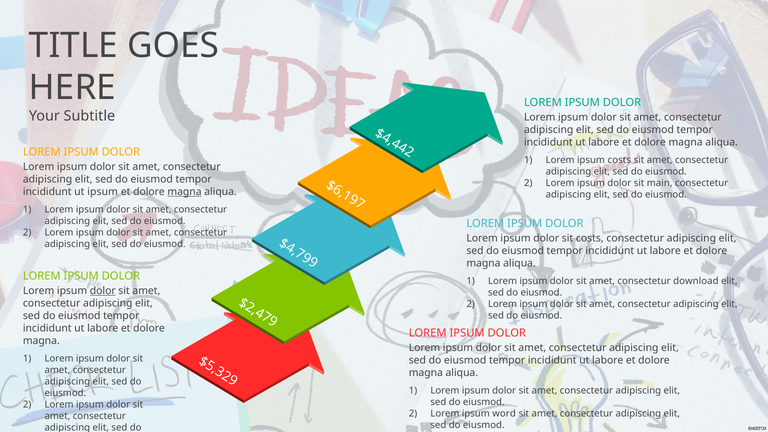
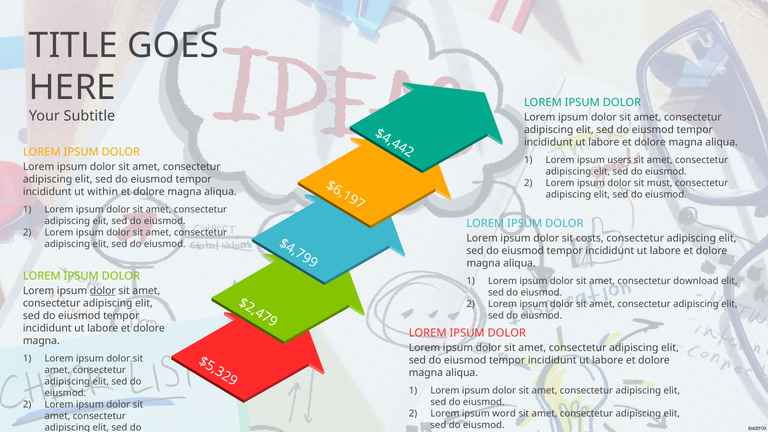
ipsum costs: costs -> users
main: main -> must
ut ipsum: ipsum -> within
magna at (185, 192) underline: present -> none
